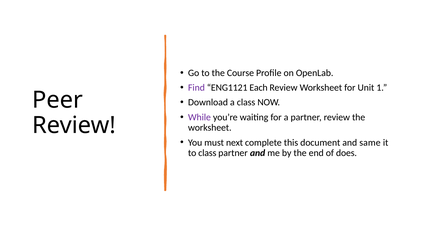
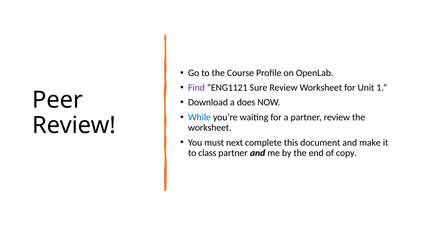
Each: Each -> Sure
a class: class -> does
While colour: purple -> blue
same: same -> make
does: does -> copy
